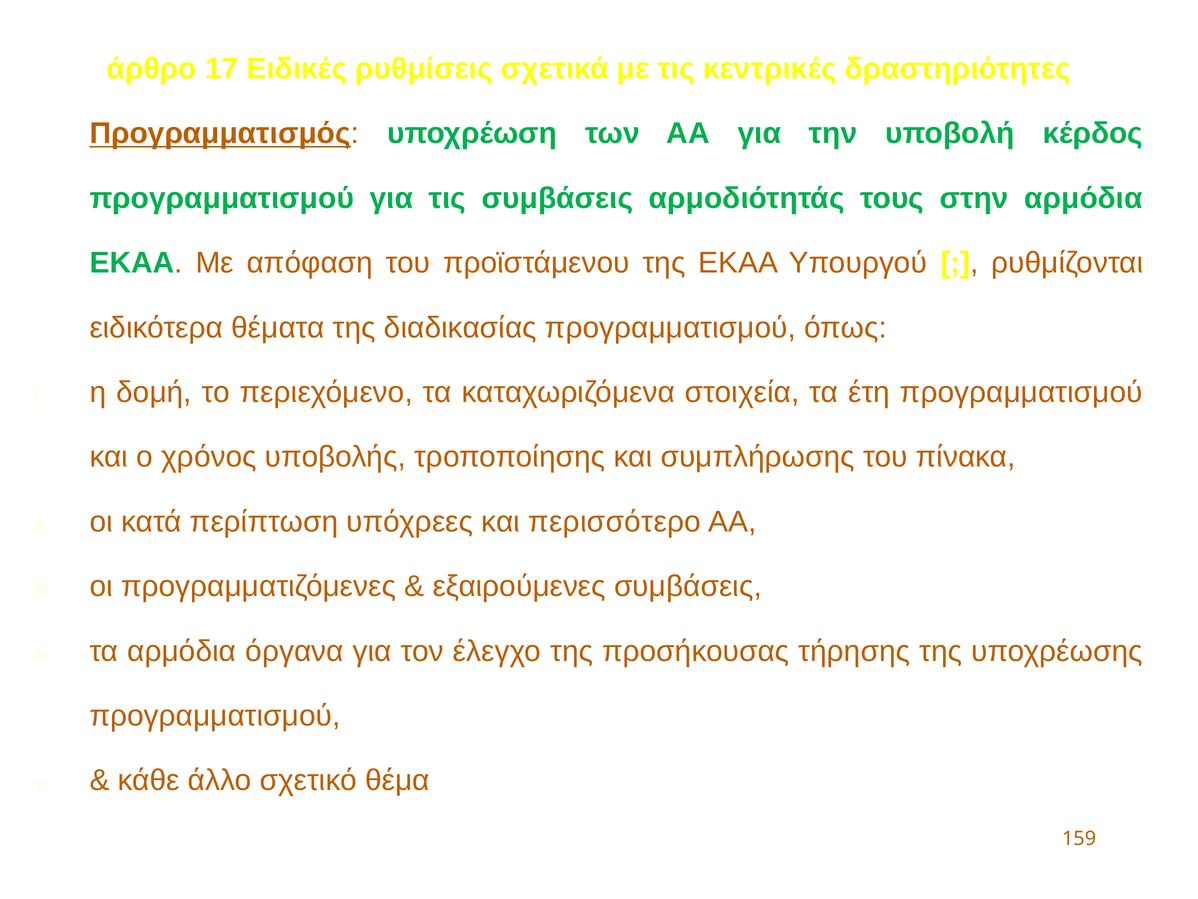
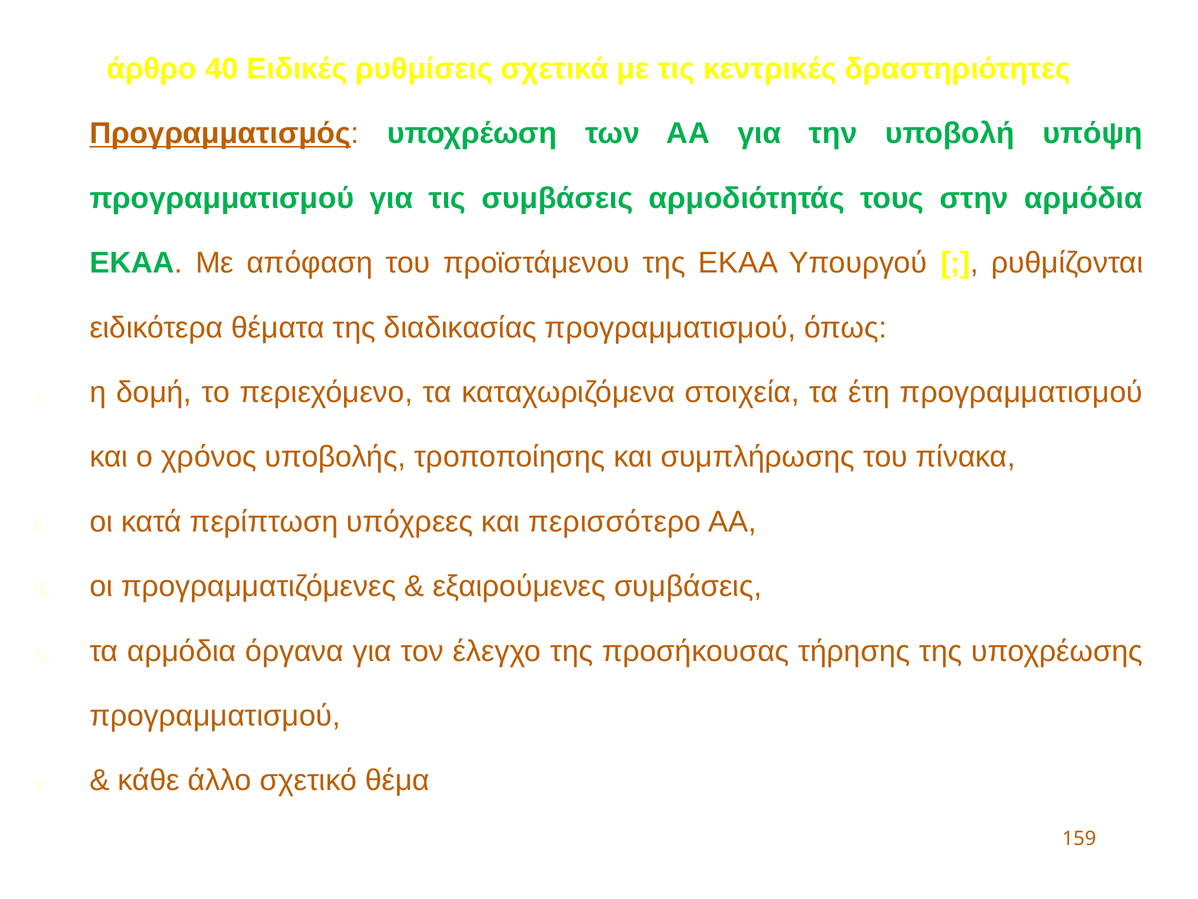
17: 17 -> 40
κέρδος: κέρδος -> υπόψη
